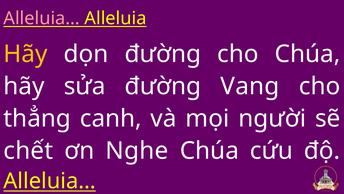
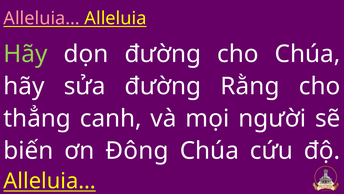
Hãy at (25, 54) colour: yellow -> light green
Vang: Vang -> Rằng
chết: chết -> biến
Nghe: Nghe -> Đông
